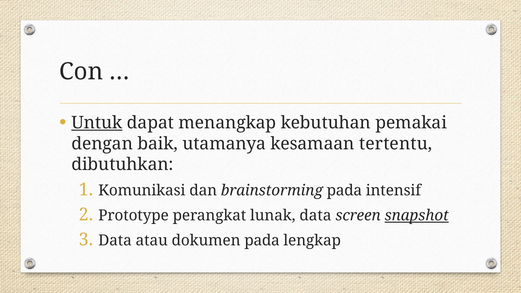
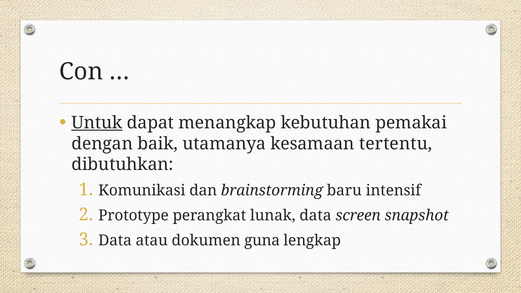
brainstorming pada: pada -> baru
snapshot underline: present -> none
dokumen pada: pada -> guna
